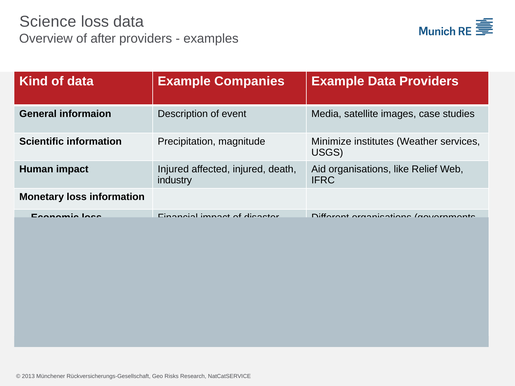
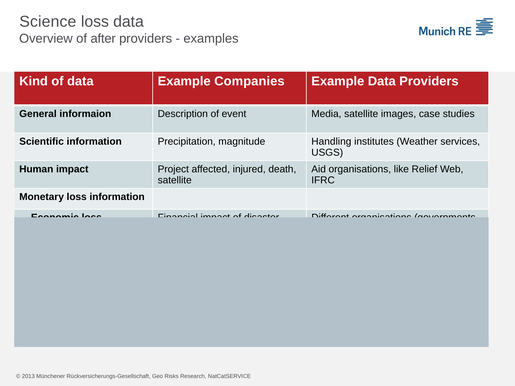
Minimize: Minimize -> Handling
impact Injured: Injured -> Project
industry at (175, 180): industry -> satellite
